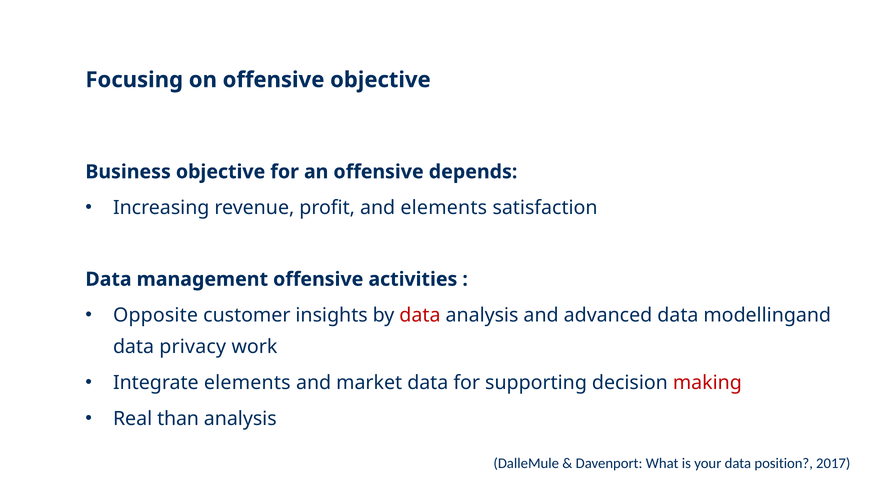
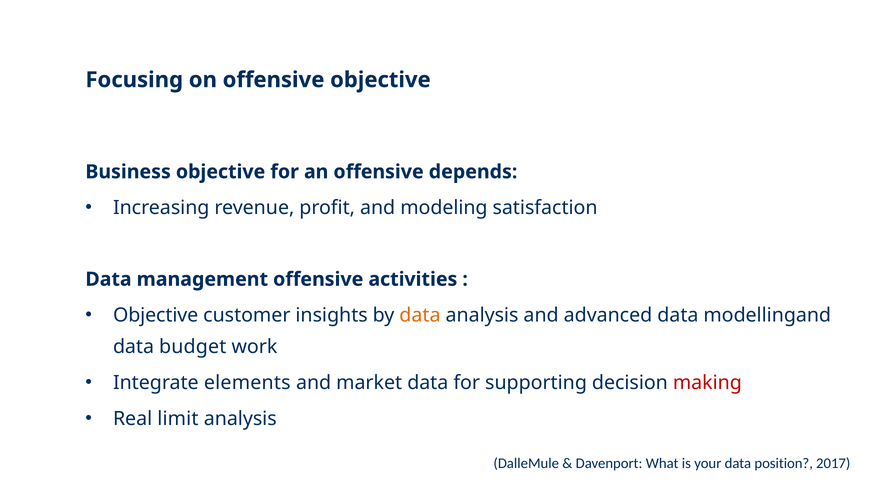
and elements: elements -> modeling
Opposite at (156, 315): Opposite -> Objective
data at (420, 315) colour: red -> orange
privacy: privacy -> budget
than: than -> limit
